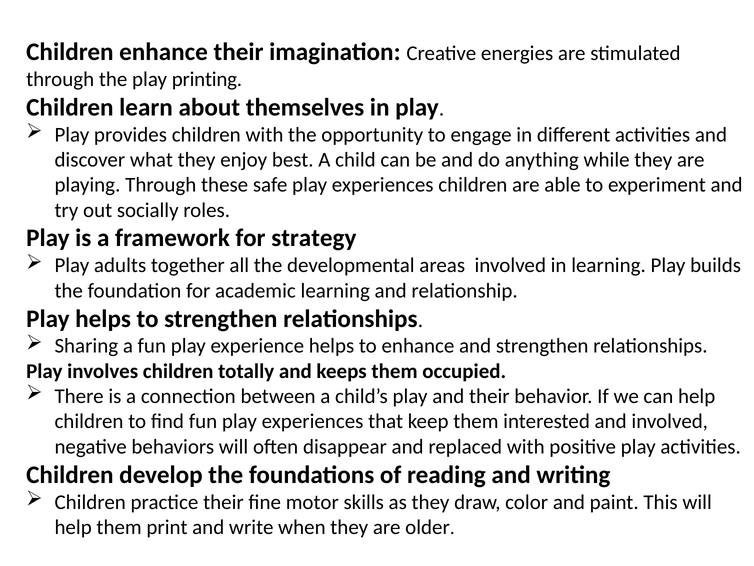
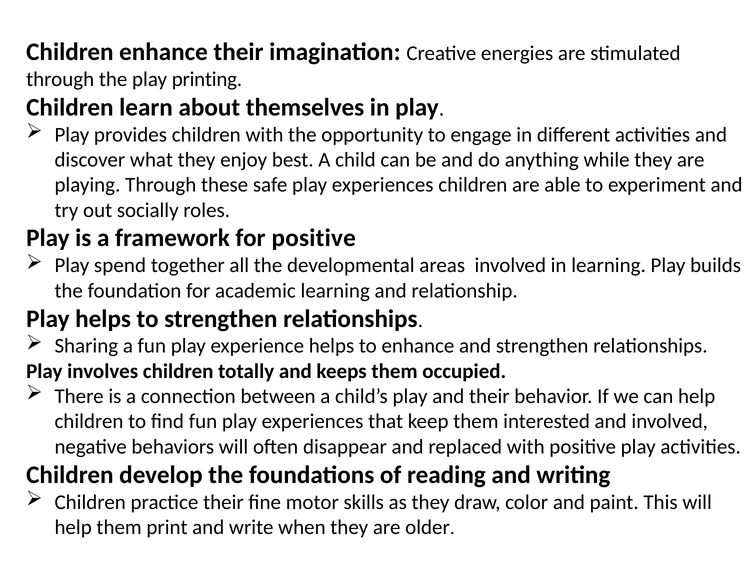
for strategy: strategy -> positive
adults: adults -> spend
